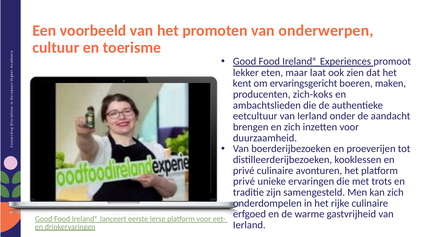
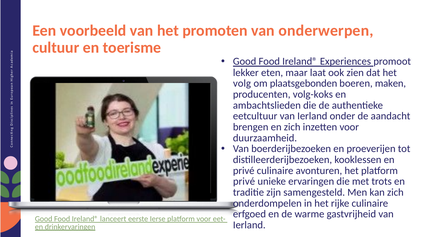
kent: kent -> volg
ervaringsgericht: ervaringsgericht -> plaatsgebonden
zich-koks: zich-koks -> volg-koks
